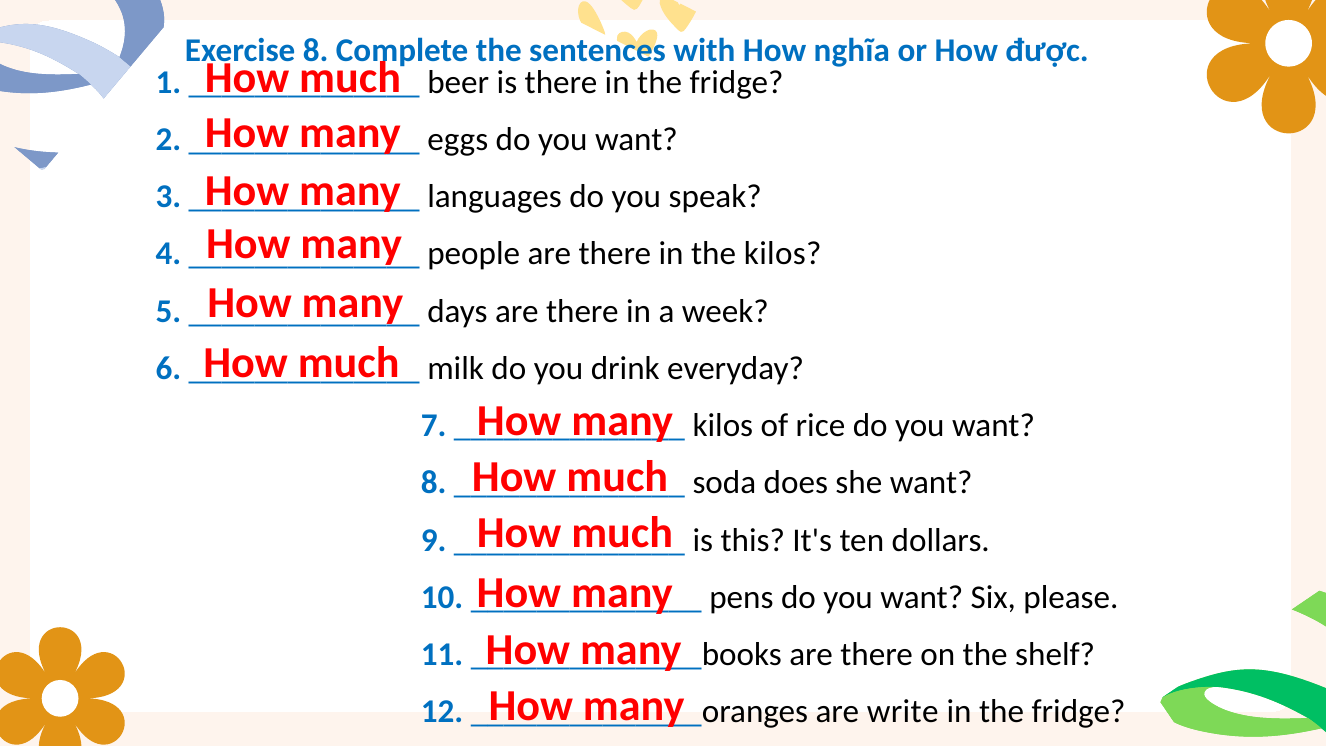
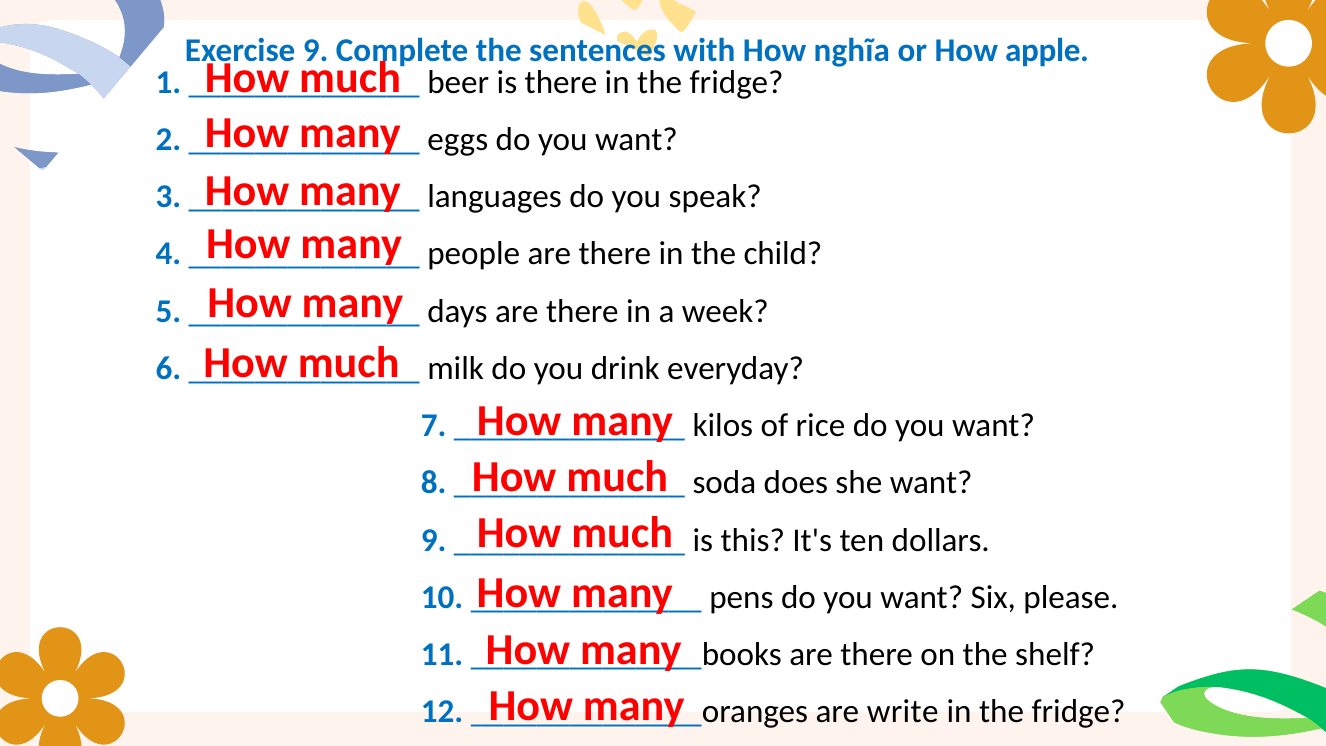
Exercise 8: 8 -> 9
được: được -> apple
the kilos: kilos -> child
